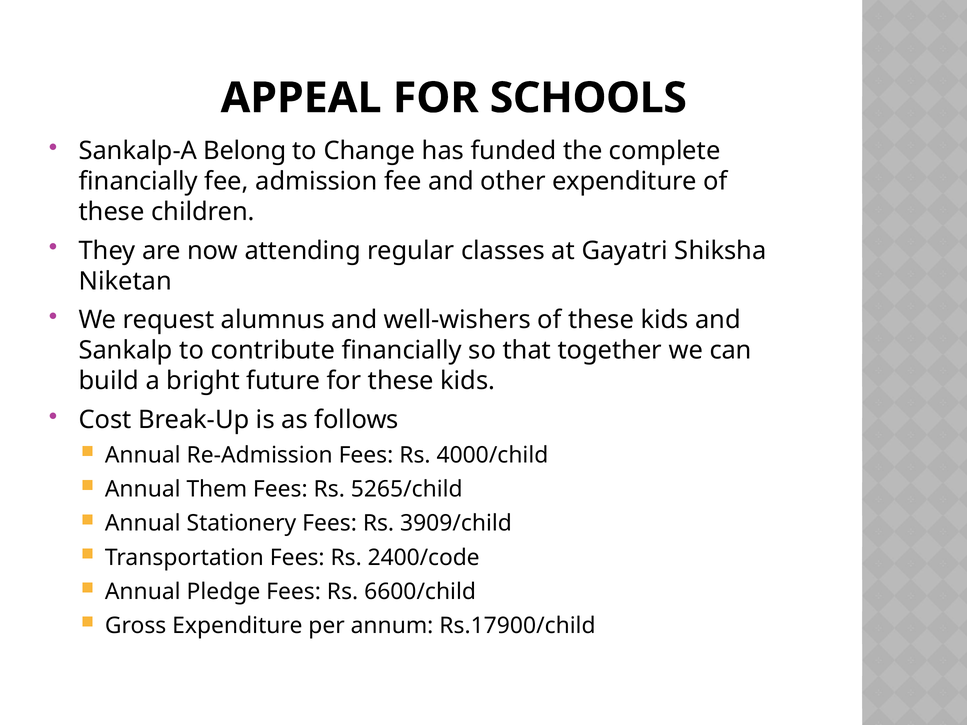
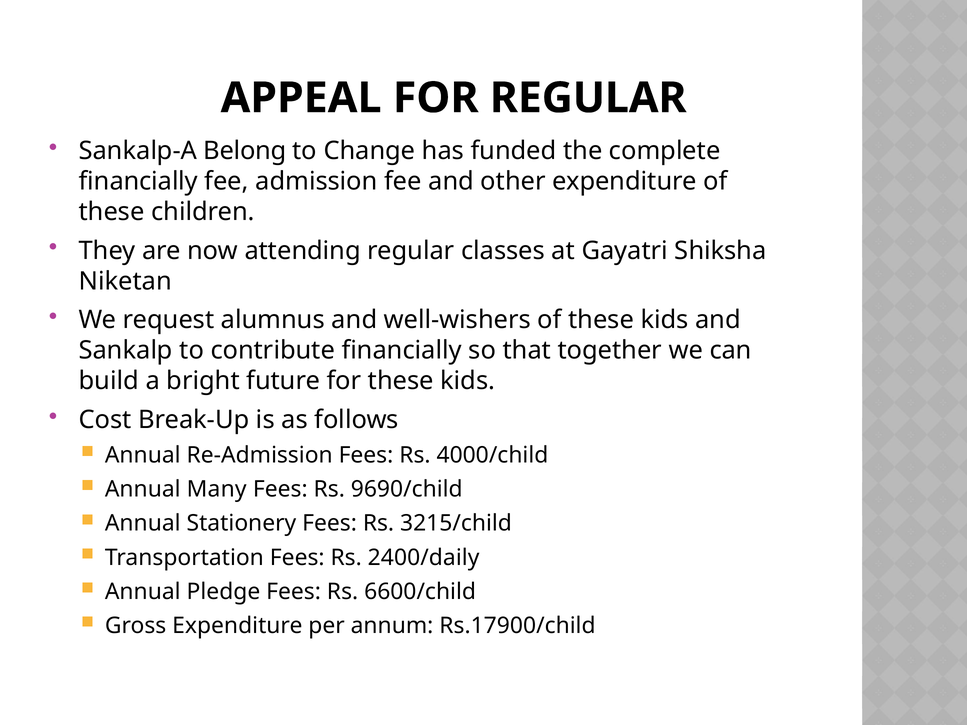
FOR SCHOOLS: SCHOOLS -> REGULAR
Them: Them -> Many
5265/child: 5265/child -> 9690/child
3909/child: 3909/child -> 3215/child
2400/code: 2400/code -> 2400/daily
